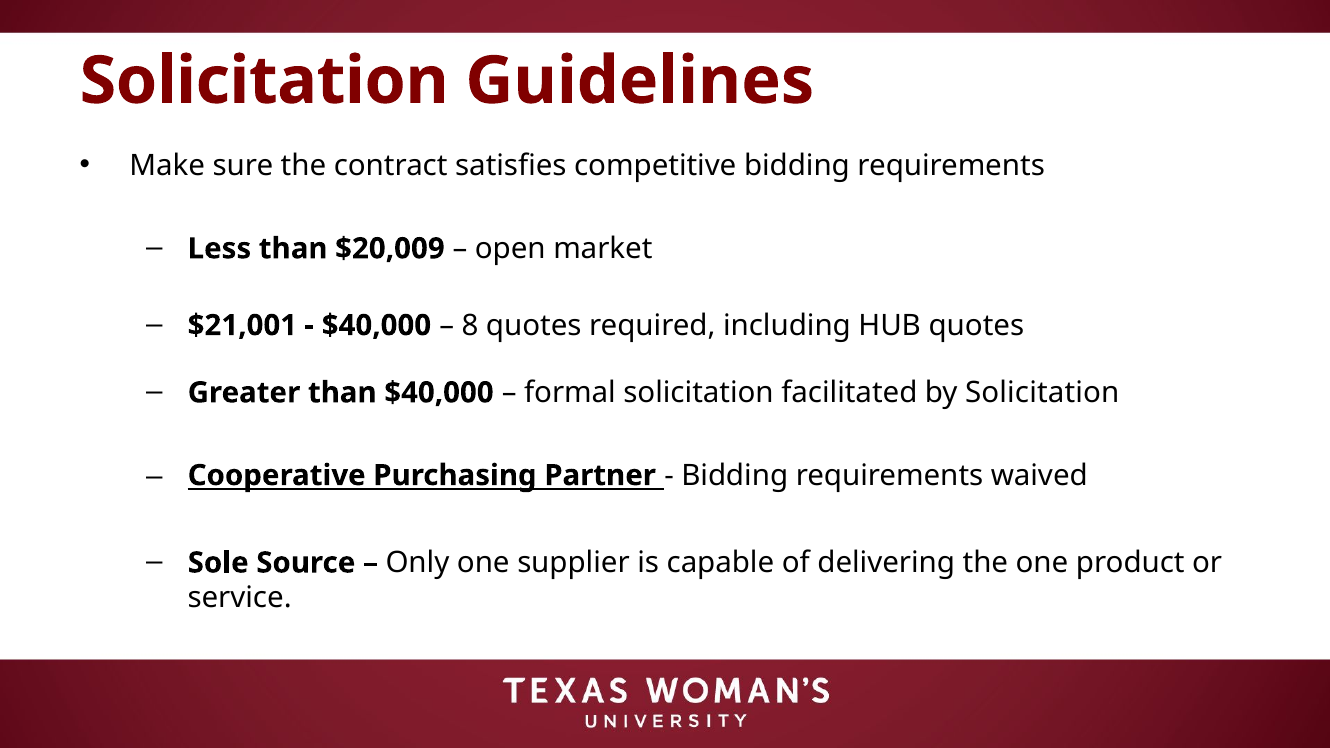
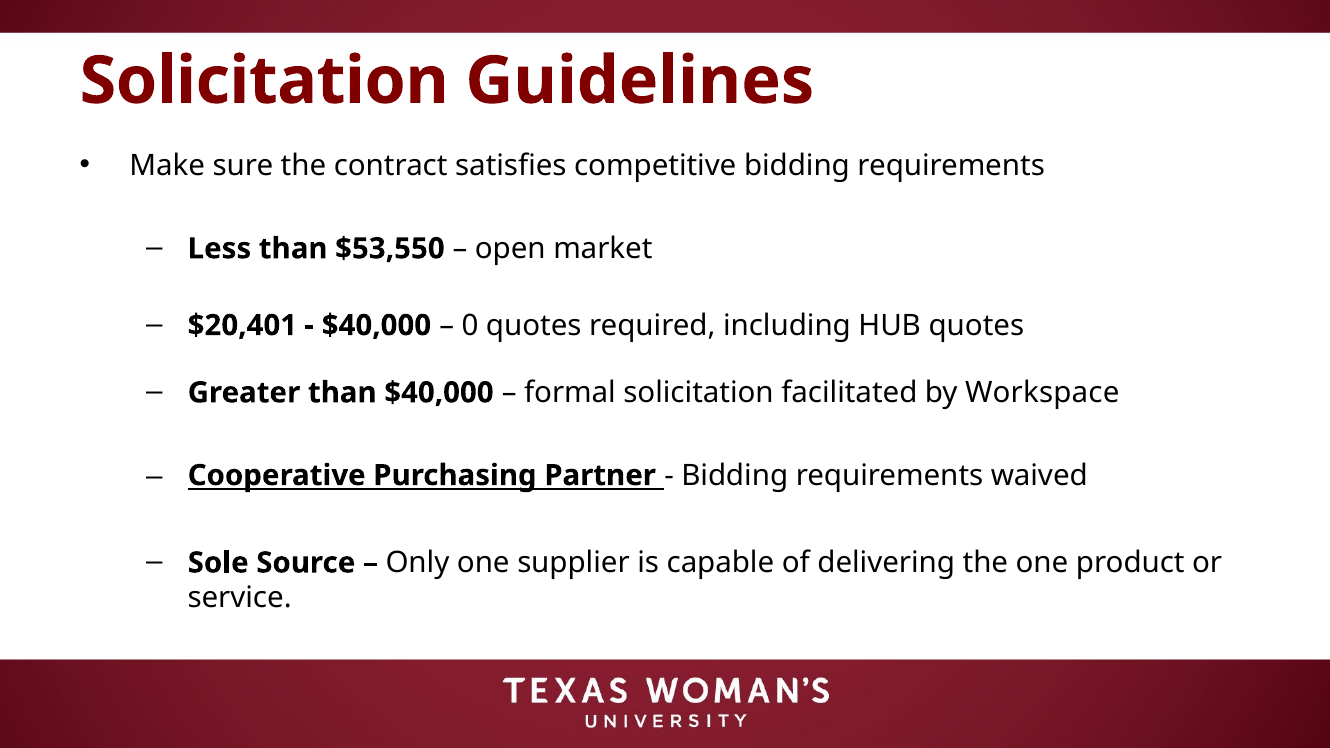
$20,009: $20,009 -> $53,550
$21,001: $21,001 -> $20,401
8: 8 -> 0
by Solicitation: Solicitation -> Workspace
